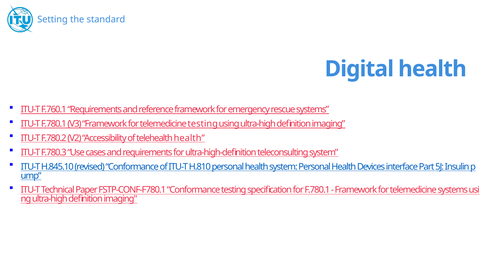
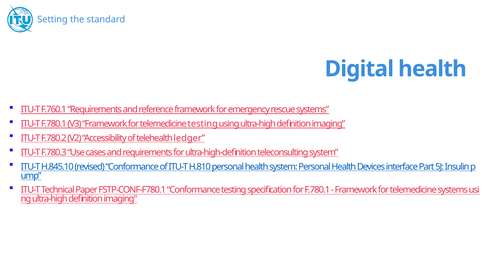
telehealth health: health -> ledger
